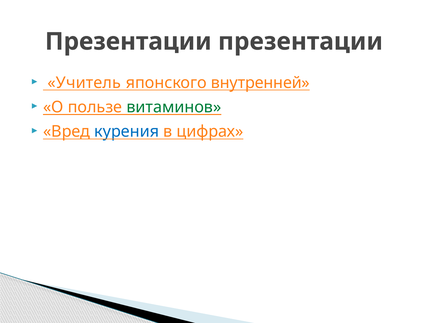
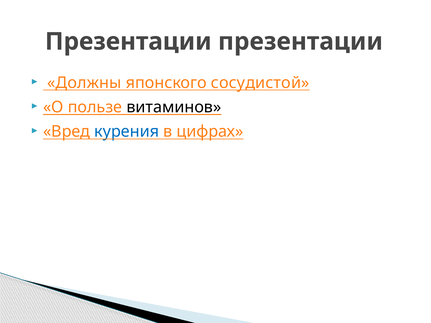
Учитель: Учитель -> Должны
внутренней: внутренней -> сосудистой
витаминов colour: green -> black
